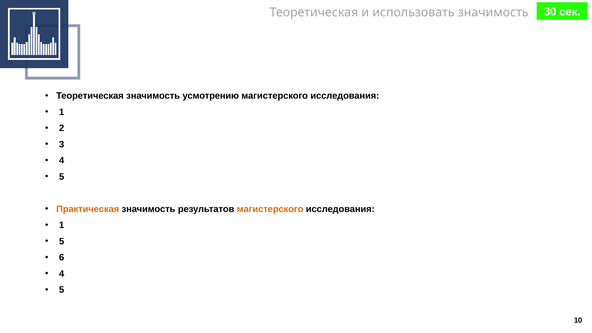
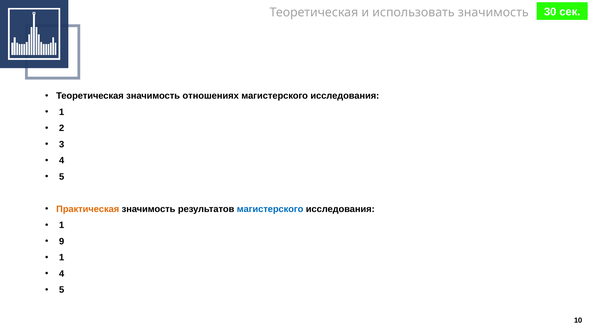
усмотрению: усмотрению -> отношениях
магистерского at (270, 209) colour: orange -> blue
5 at (62, 241): 5 -> 9
6 at (62, 257): 6 -> 1
